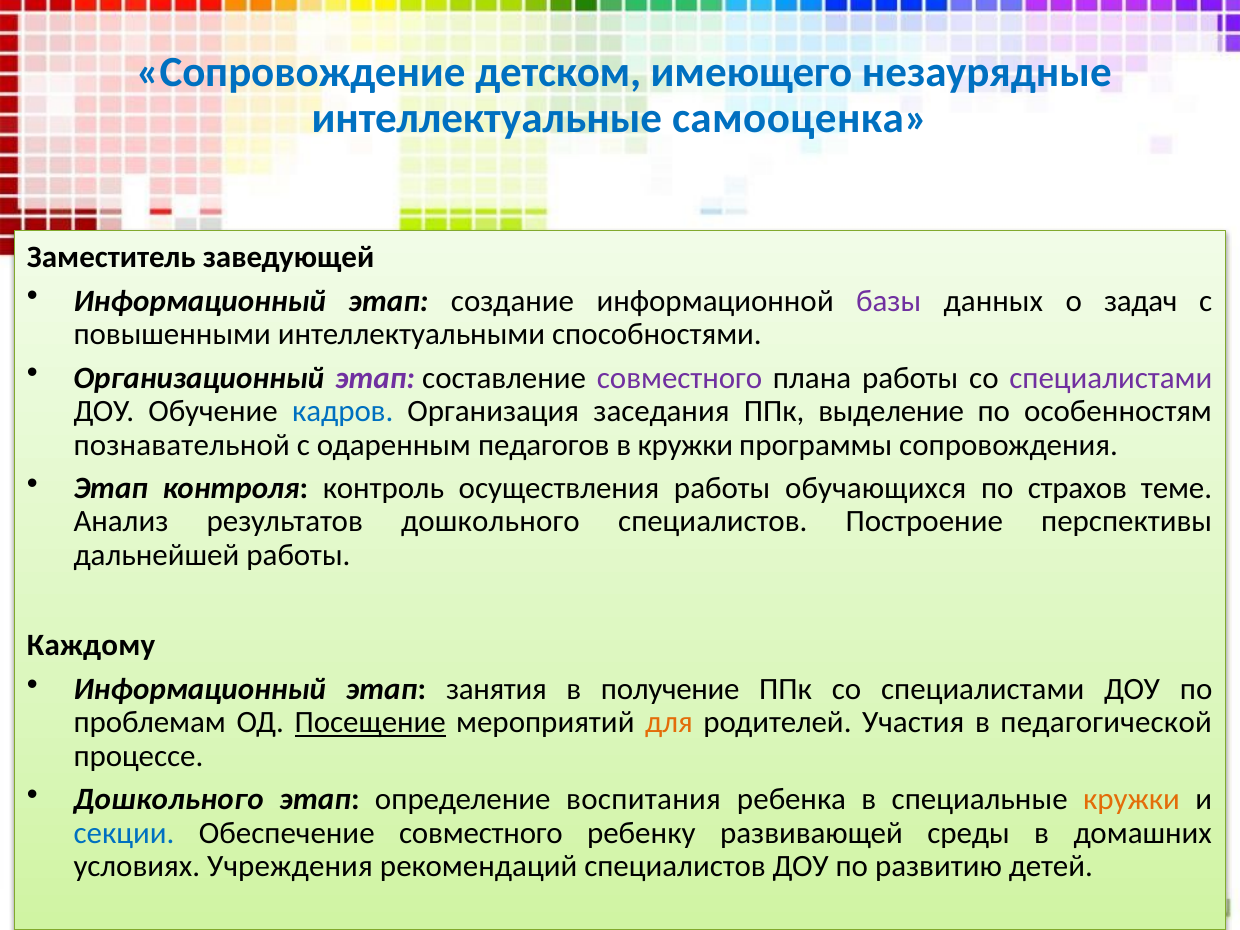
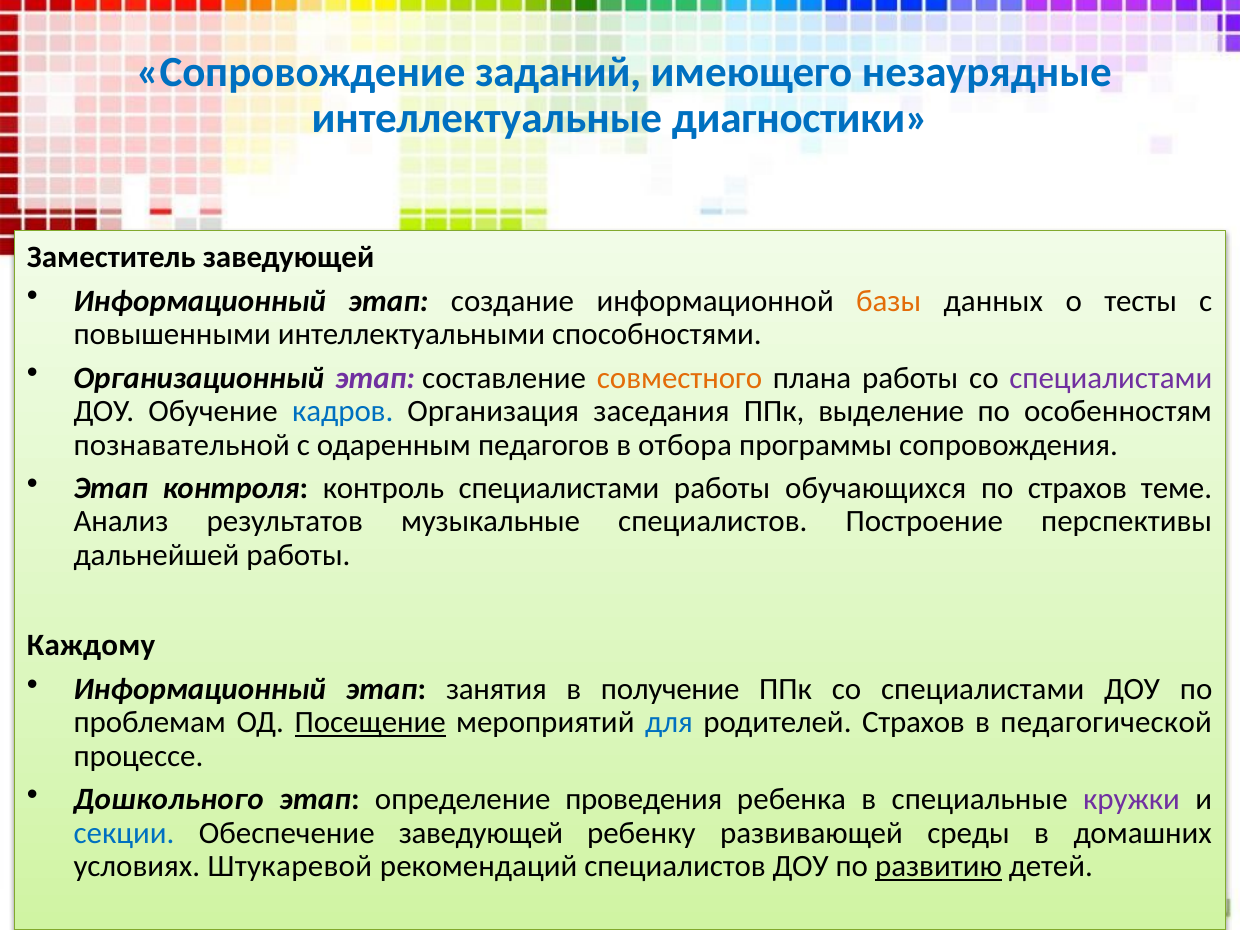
детском: детском -> заданий
самооценка: самооценка -> диагностики
базы colour: purple -> orange
задач: задач -> тесты
совместного at (680, 378) colour: purple -> orange
в кружки: кружки -> отбора
контроль осуществления: осуществления -> специалистами
результатов дошкольного: дошкольного -> музыкальные
для colour: orange -> blue
родителей Участия: Участия -> Страхов
воспитания: воспитания -> проведения
кружки at (1132, 800) colour: orange -> purple
Обеспечение совместного: совместного -> заведующей
Учреждения: Учреждения -> Штукаревой
развитию underline: none -> present
